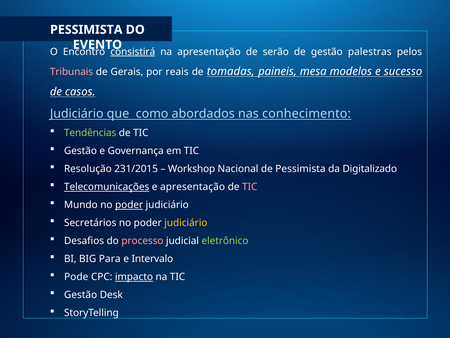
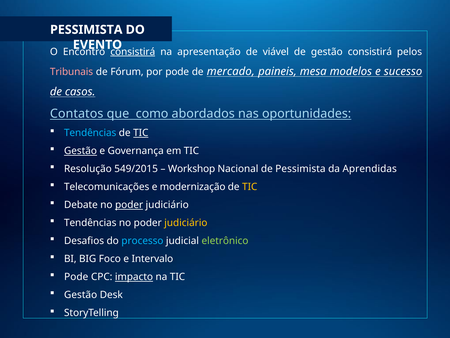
serão: serão -> viável
gestão palestras: palestras -> consistirá
Gerais: Gerais -> Fórum
por reais: reais -> pode
tomadas: tomadas -> mercado
Judiciário at (77, 113): Judiciário -> Contatos
conhecimento: conhecimento -> oportunidades
Tendências at (90, 133) colour: light green -> light blue
TIC at (141, 133) underline: none -> present
Gestão at (80, 151) underline: none -> present
231/2015: 231/2015 -> 549/2015
Digitalizado: Digitalizado -> Aprendidas
Telecomunicações underline: present -> none
e apresentação: apresentação -> modernização
TIC at (250, 187) colour: pink -> yellow
Mundo: Mundo -> Debate
Secretários at (90, 223): Secretários -> Tendências
processo colour: pink -> light blue
Para: Para -> Foco
